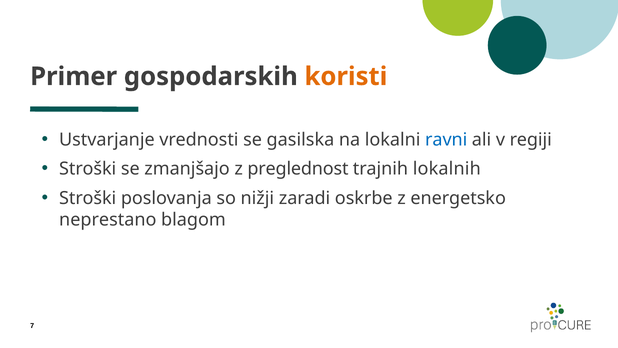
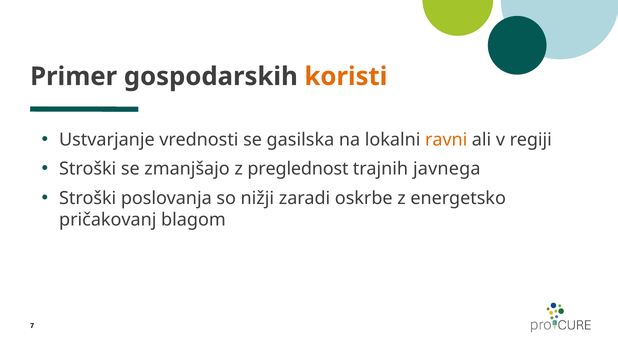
ravni colour: blue -> orange
lokalnih: lokalnih -> javnega
neprestano: neprestano -> pričakovanj
